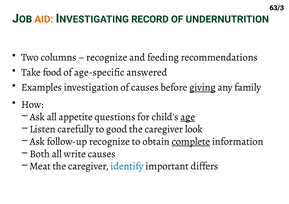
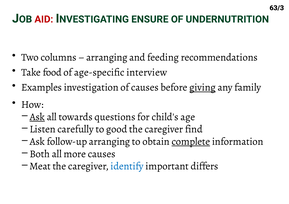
AID colour: orange -> red
RECORD: RECORD -> ENSURE
recognize at (107, 57): recognize -> arranging
answered: answered -> interview
Ask at (37, 117) underline: none -> present
appetite: appetite -> towards
age underline: present -> none
look: look -> find
follow-up recognize: recognize -> arranging
write: write -> more
